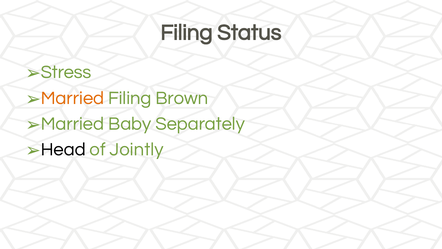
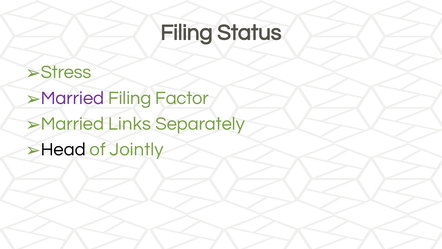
Married at (73, 98) colour: orange -> purple
Brown: Brown -> Factor
Baby: Baby -> Links
